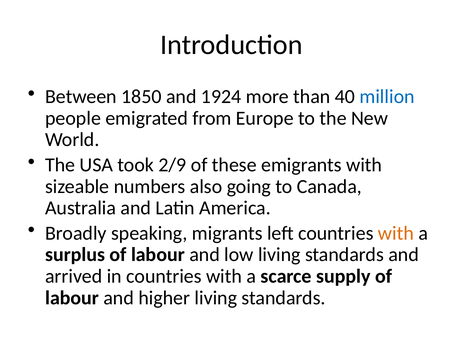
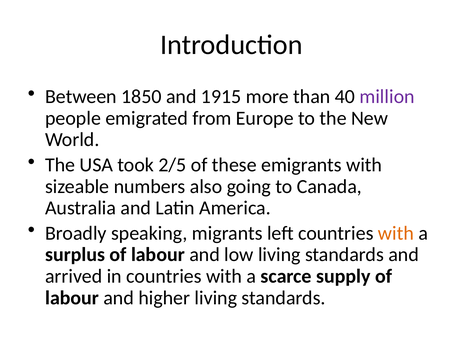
1924: 1924 -> 1915
million colour: blue -> purple
2/9: 2/9 -> 2/5
